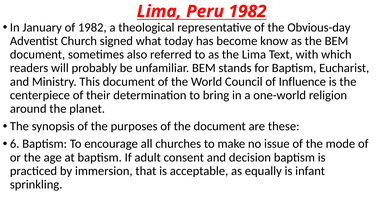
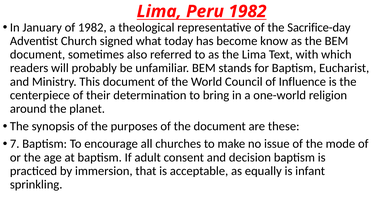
Obvious-day: Obvious-day -> Sacrifice-day
6: 6 -> 7
